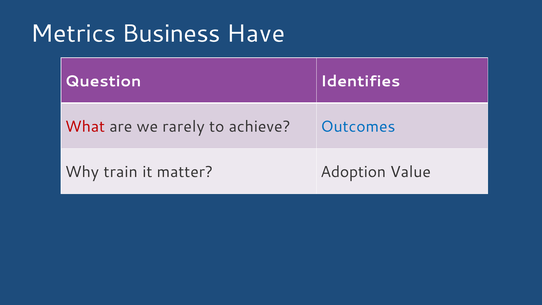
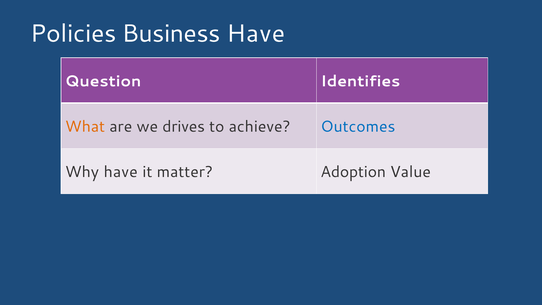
Metrics: Metrics -> Policies
What colour: red -> orange
rarely: rarely -> drives
Why train: train -> have
